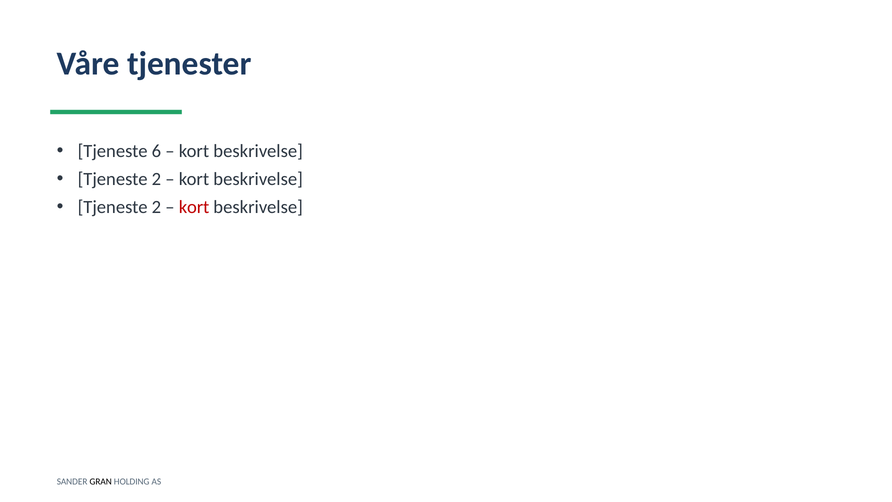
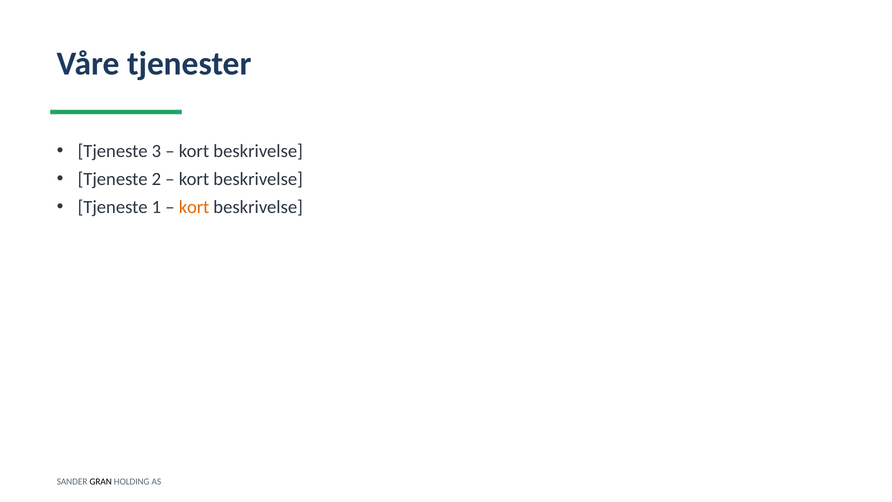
6: 6 -> 3
2 at (156, 207): 2 -> 1
kort at (194, 207) colour: red -> orange
